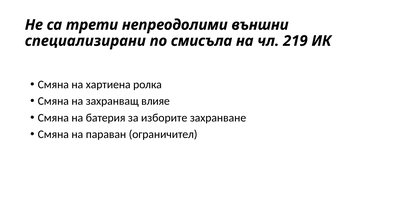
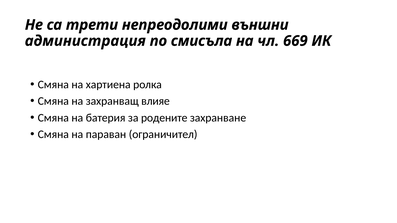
специализирани: специализирани -> администрация
219: 219 -> 669
изборите: изборите -> родените
